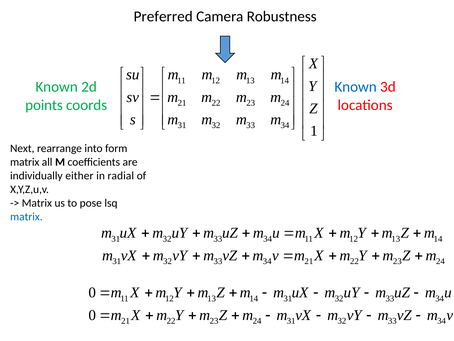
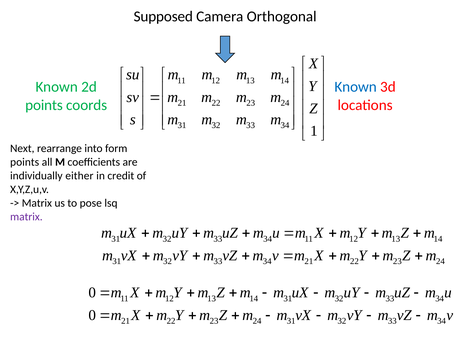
Preferred: Preferred -> Supposed
Robustness: Robustness -> Orthogonal
matrix at (25, 162): matrix -> points
radial: radial -> credit
matrix at (26, 216) colour: blue -> purple
